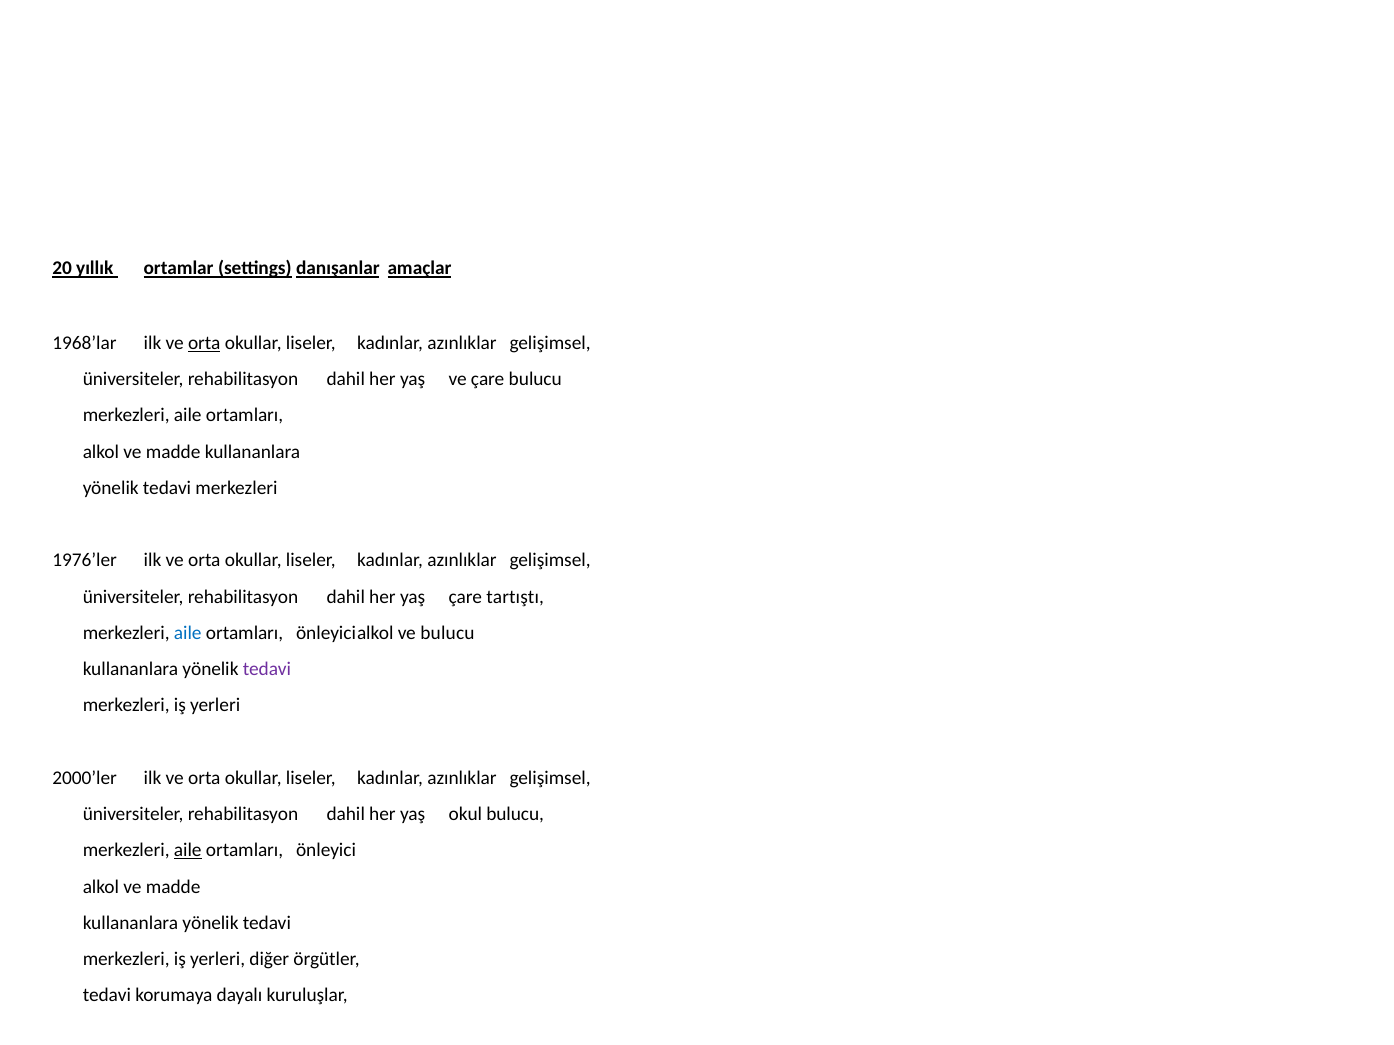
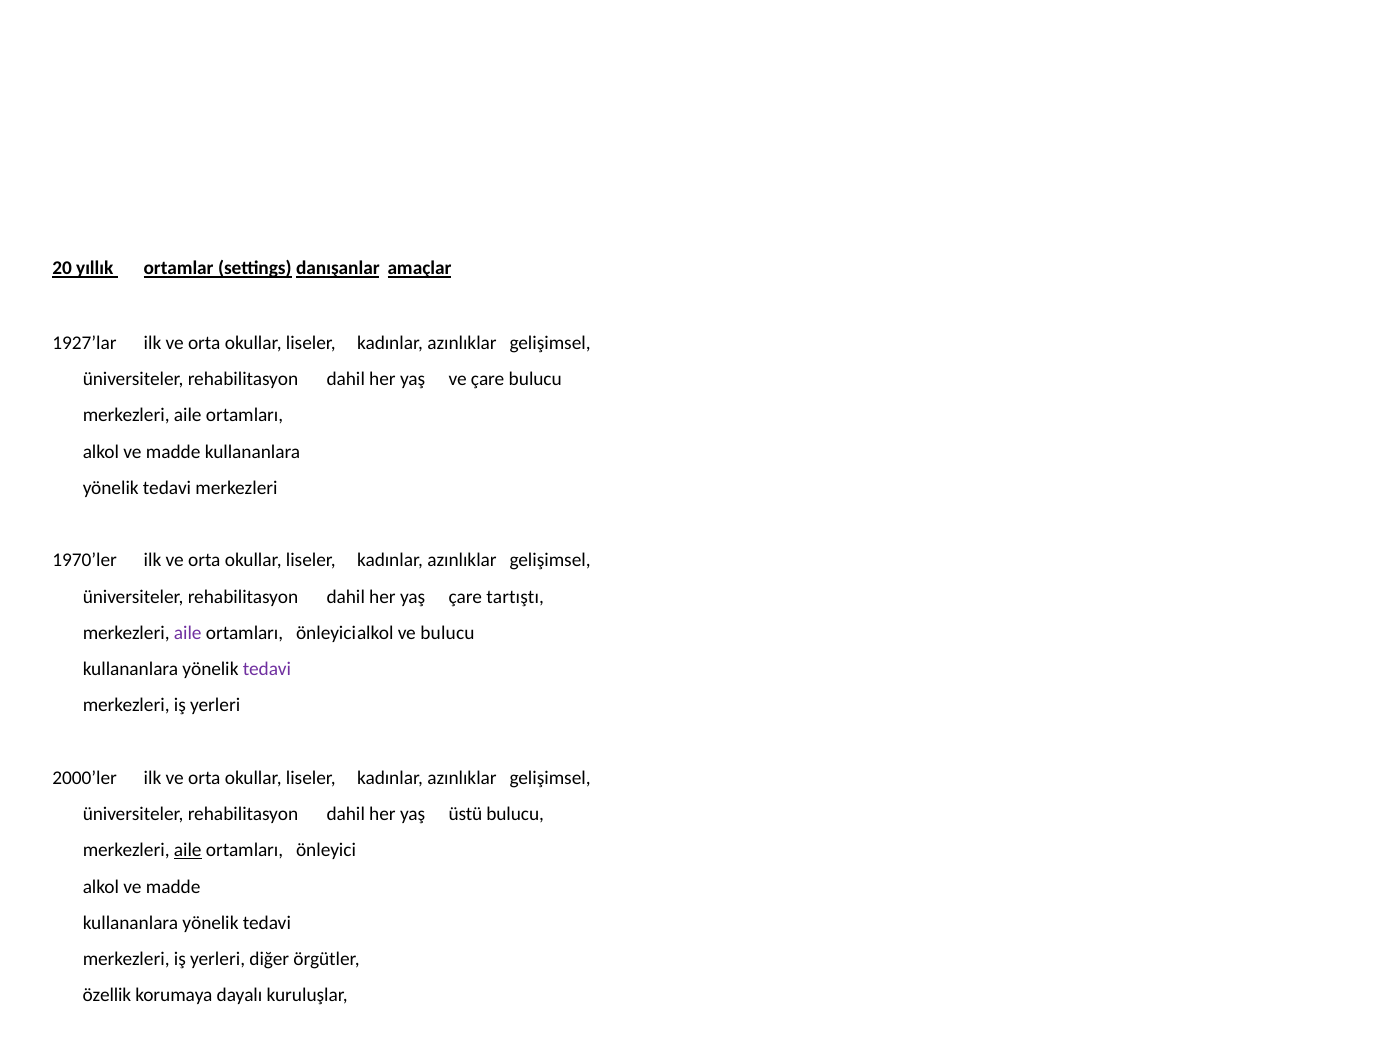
1968’lar: 1968’lar -> 1927’lar
orta at (204, 343) underline: present -> none
1976’ler: 1976’ler -> 1970’ler
aile at (188, 633) colour: blue -> purple
okul: okul -> üstü
tedavi at (107, 996): tedavi -> özellik
